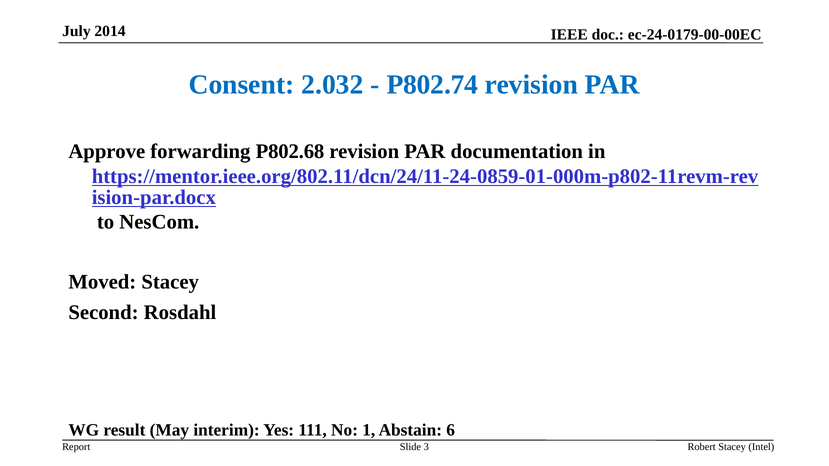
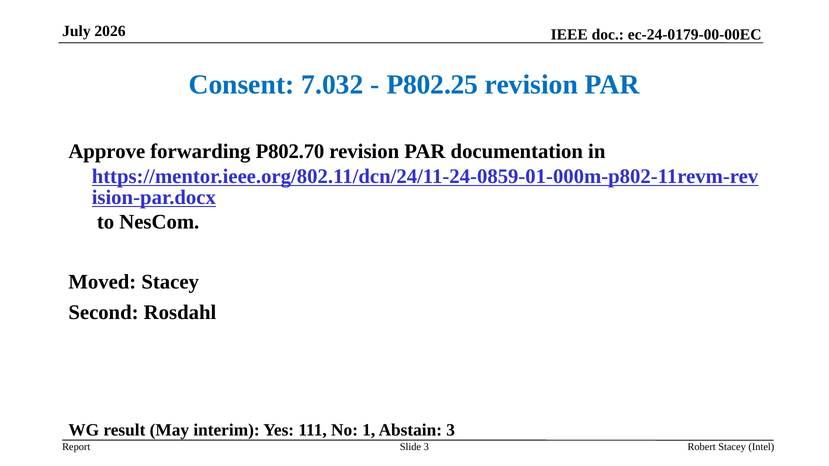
2014: 2014 -> 2026
2.032: 2.032 -> 7.032
P802.74: P802.74 -> P802.25
P802.68: P802.68 -> P802.70
Abstain 6: 6 -> 3
